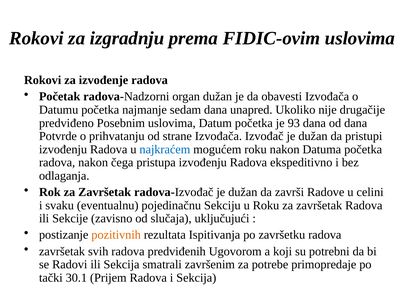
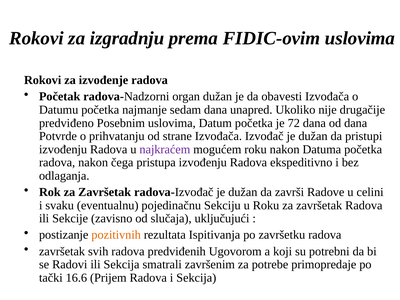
93: 93 -> 72
najkraćem colour: blue -> purple
30.1: 30.1 -> 16.6
